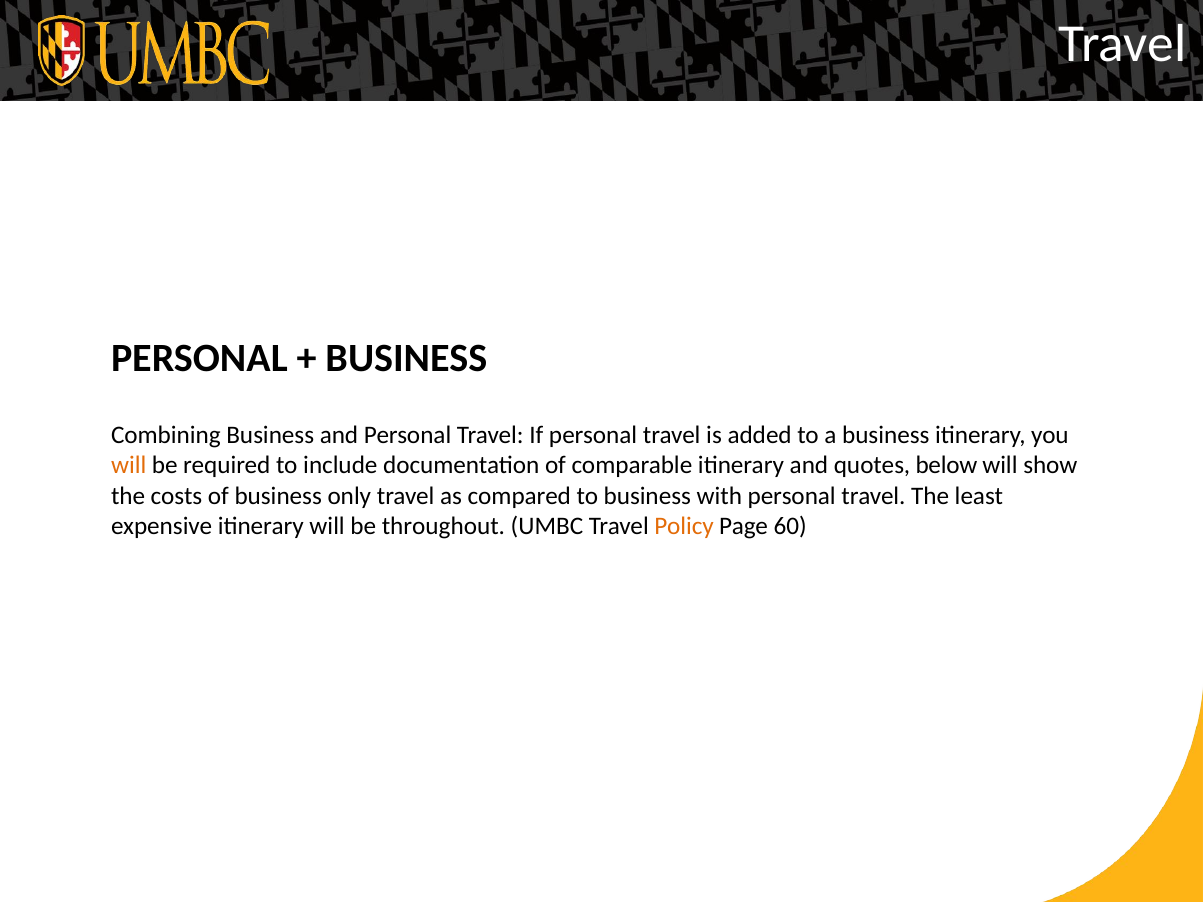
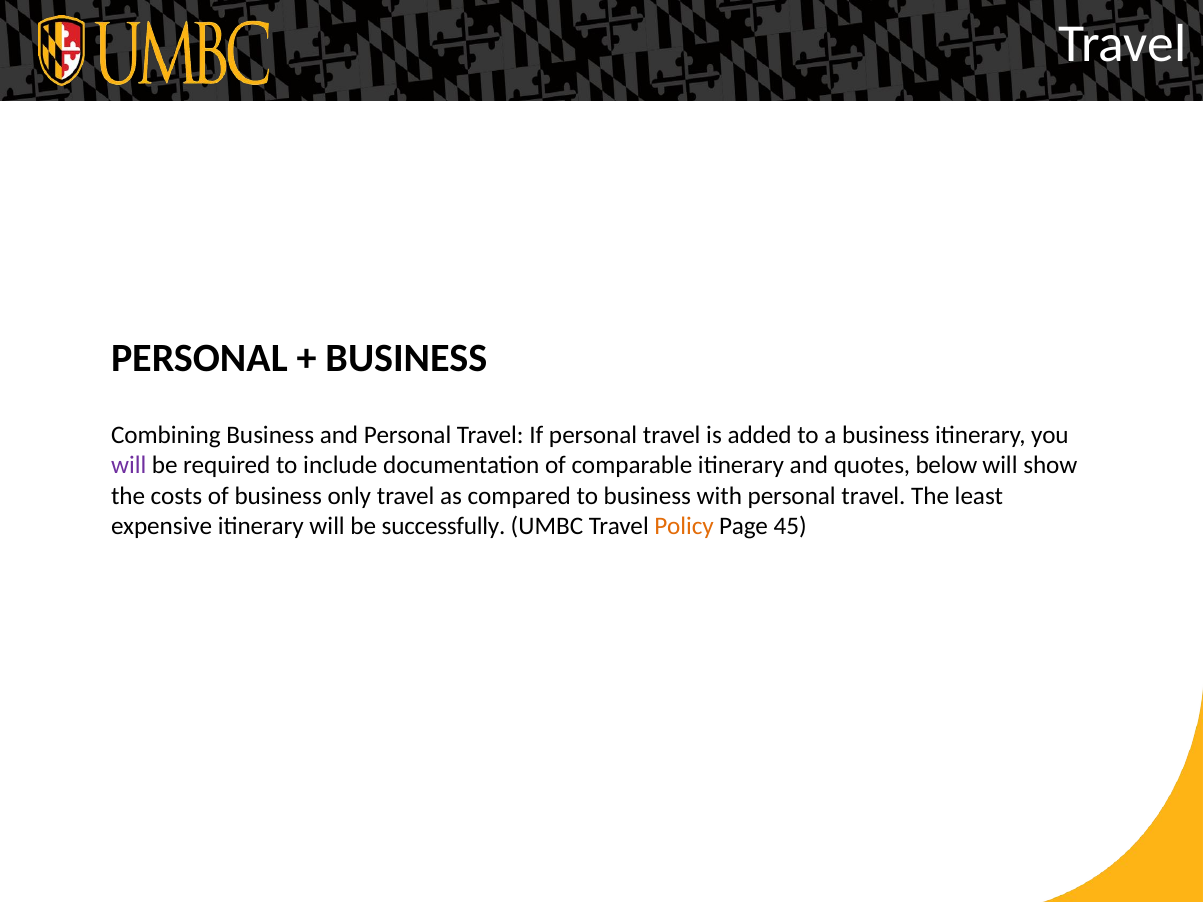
will at (129, 466) colour: orange -> purple
throughout: throughout -> successfully
60: 60 -> 45
